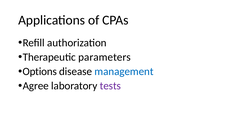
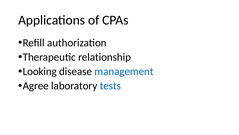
parameters: parameters -> relationship
Options: Options -> Looking
tests colour: purple -> blue
